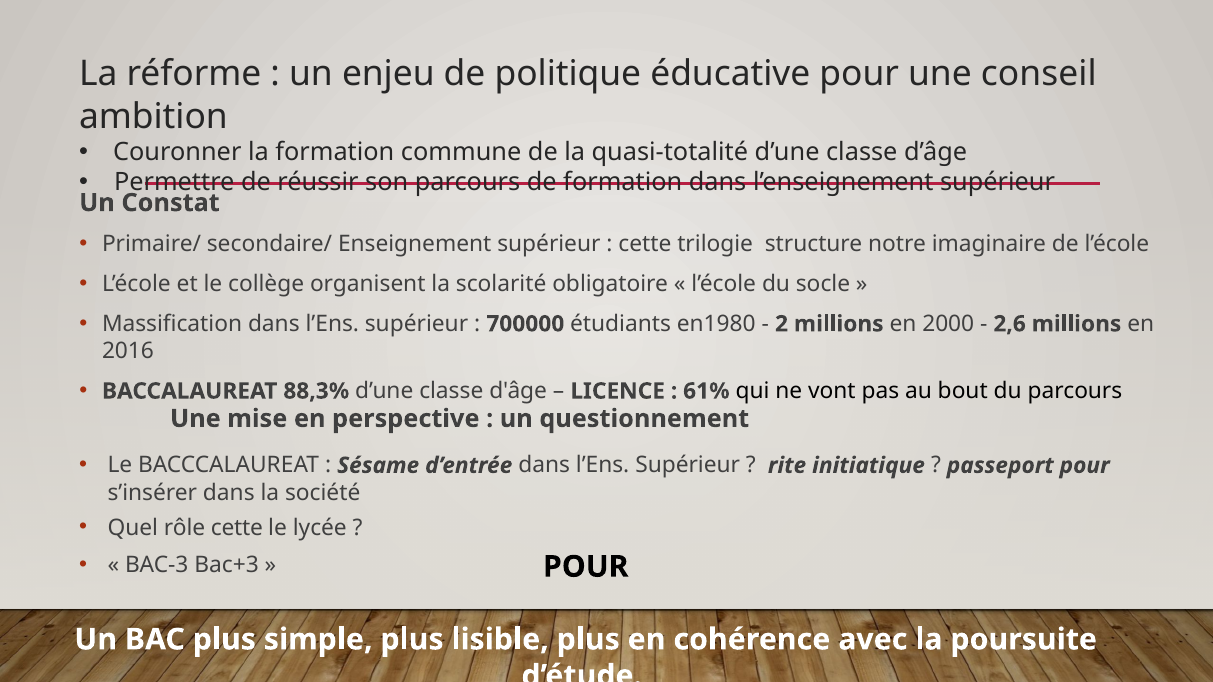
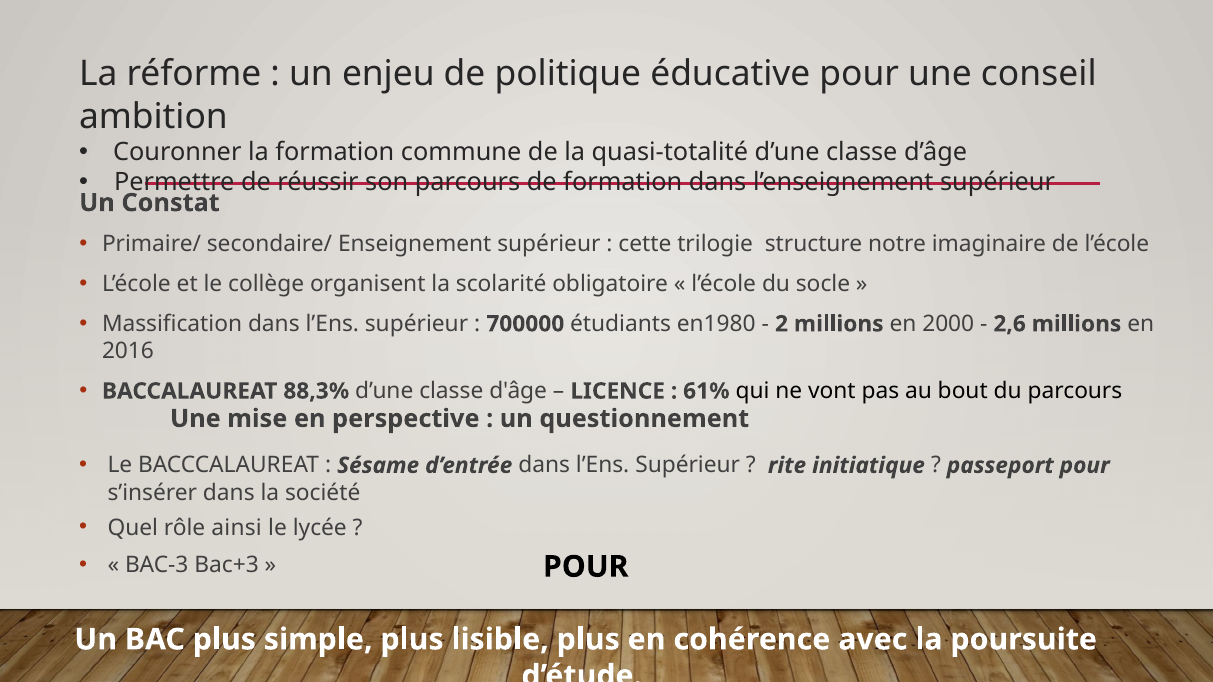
rôle cette: cette -> ainsi
